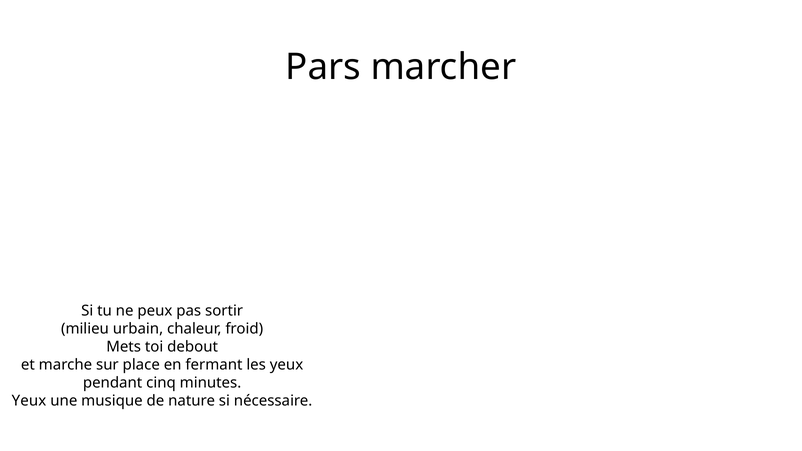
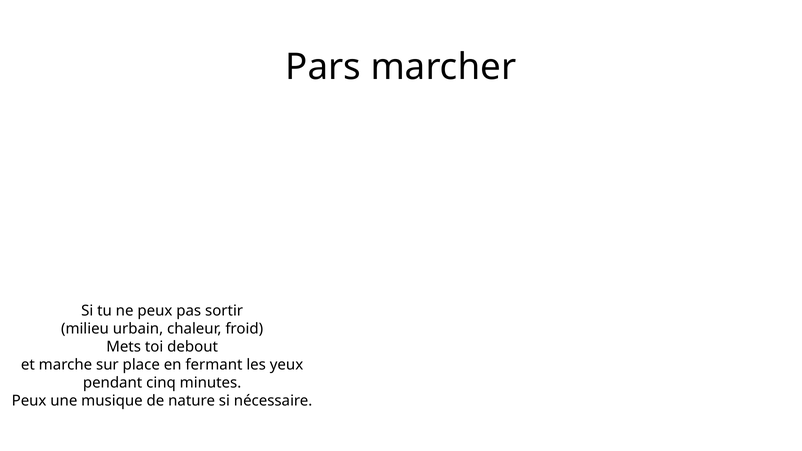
Yeux at (29, 401): Yeux -> Peux
